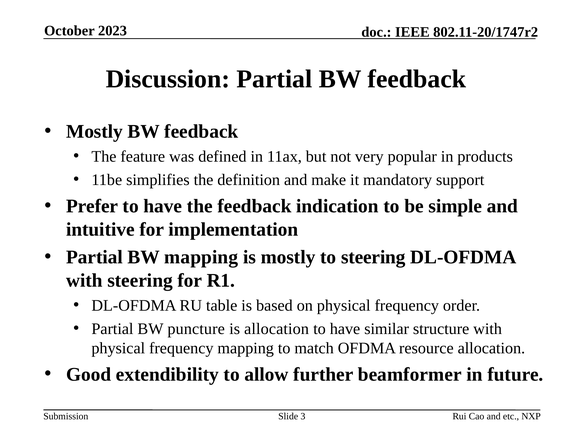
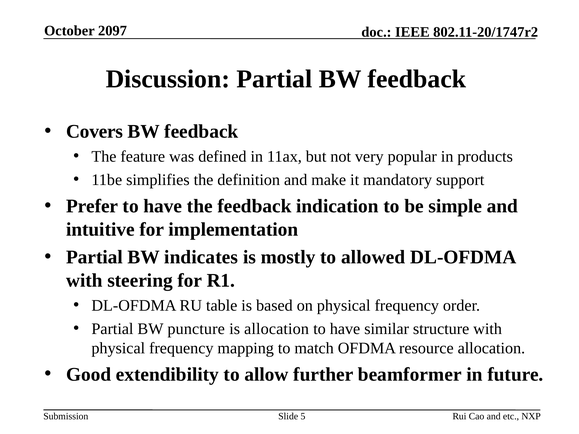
2023: 2023 -> 2097
Mostly at (95, 132): Mostly -> Covers
BW mapping: mapping -> indicates
to steering: steering -> allowed
3: 3 -> 5
